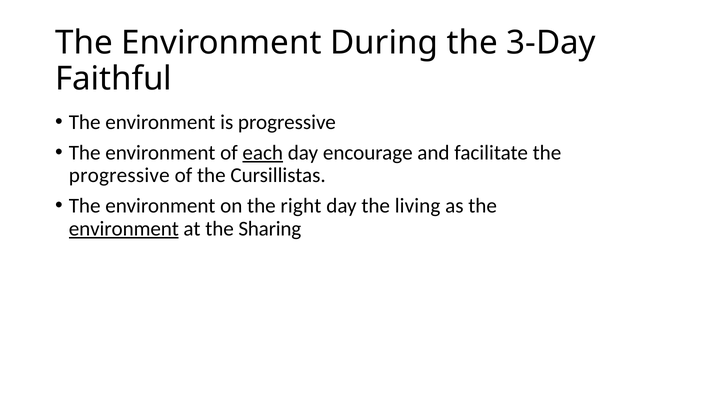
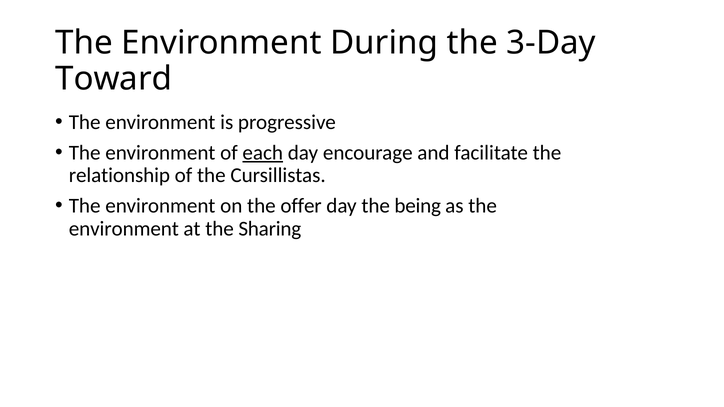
Faithful: Faithful -> Toward
progressive at (119, 176): progressive -> relationship
right: right -> offer
living: living -> being
environment at (124, 229) underline: present -> none
